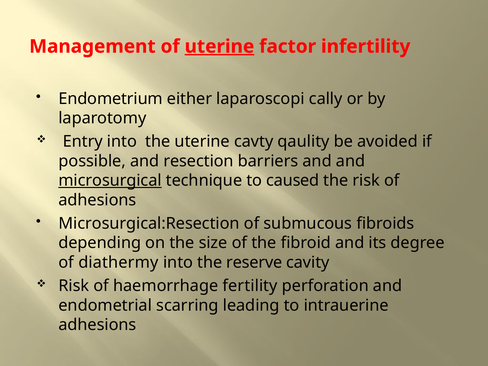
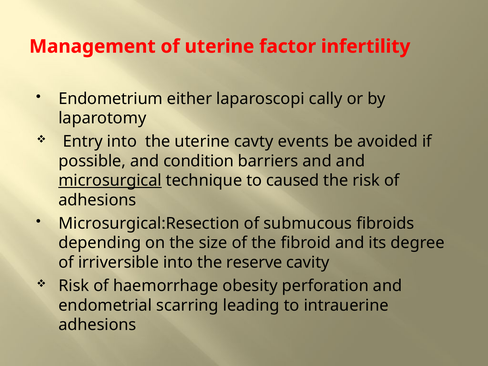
uterine at (219, 46) underline: present -> none
qaulity: qaulity -> events
resection: resection -> condition
diathermy: diathermy -> irriversible
fertility: fertility -> obesity
